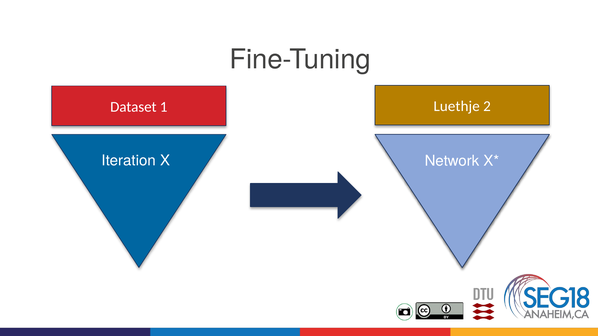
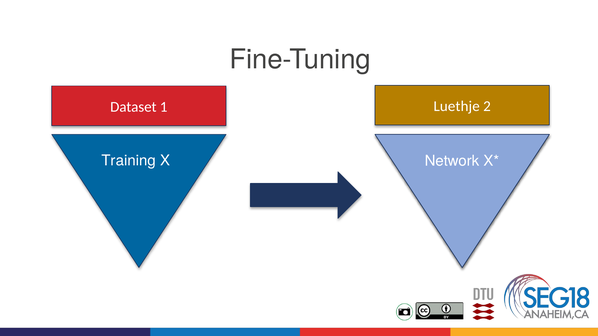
Iteration: Iteration -> Training
